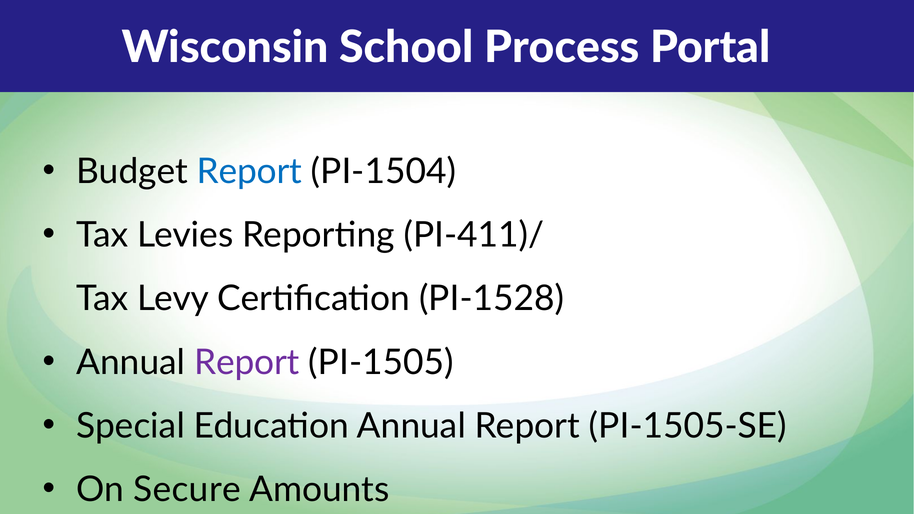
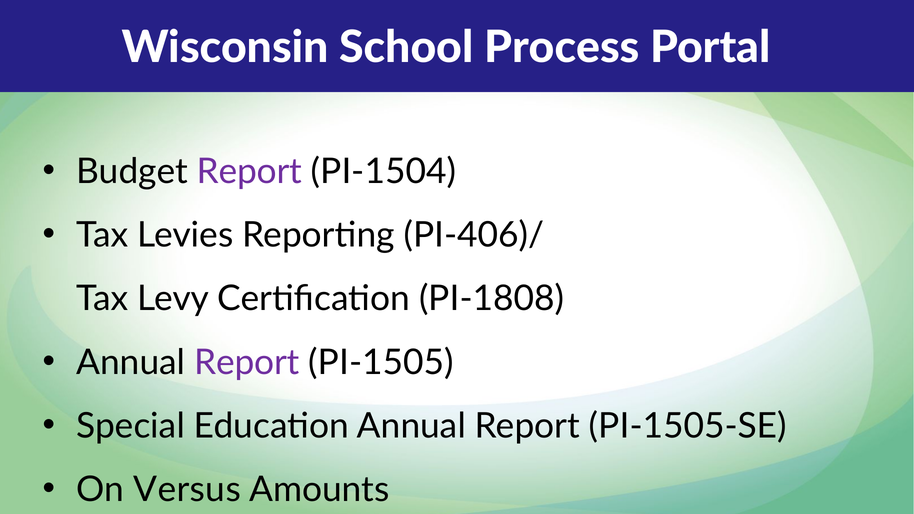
Report at (249, 172) colour: blue -> purple
PI-411)/: PI-411)/ -> PI-406)/
PI-1528: PI-1528 -> PI-1808
Secure: Secure -> Versus
